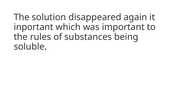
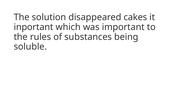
again: again -> cakes
